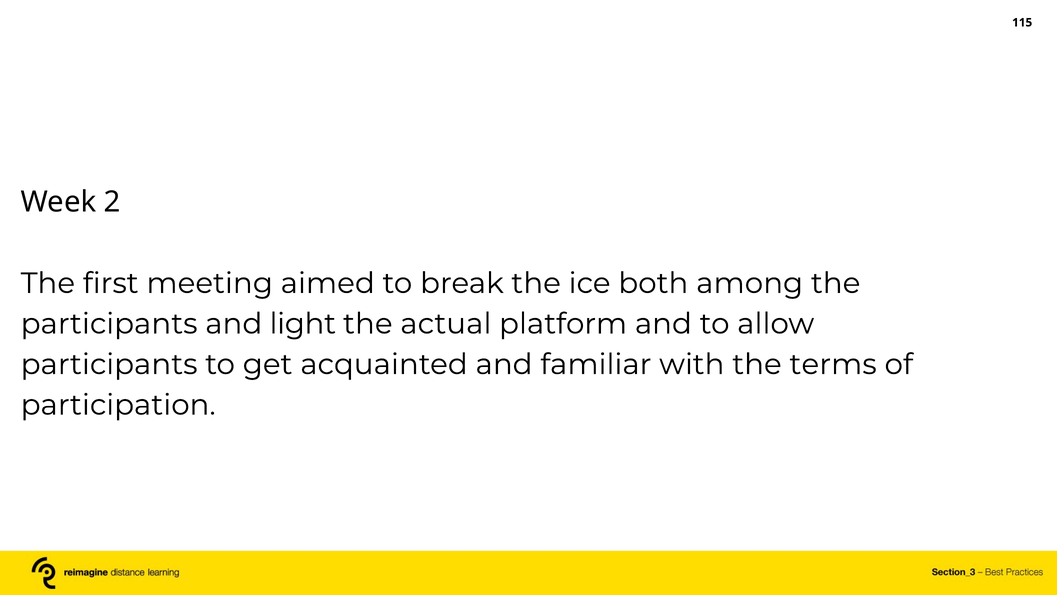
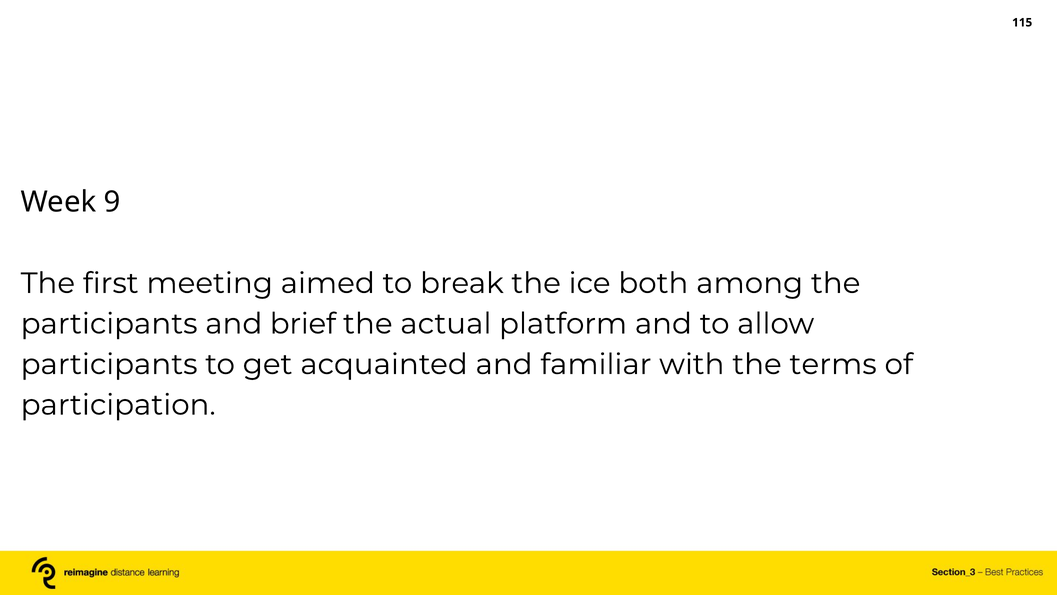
2: 2 -> 9
light: light -> brief
